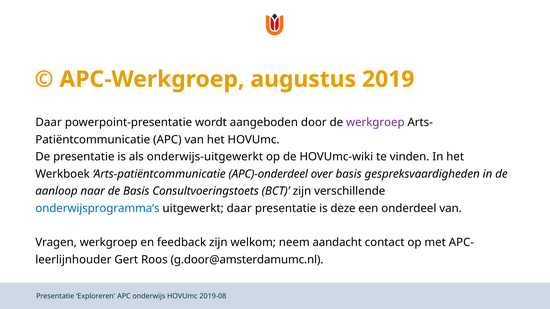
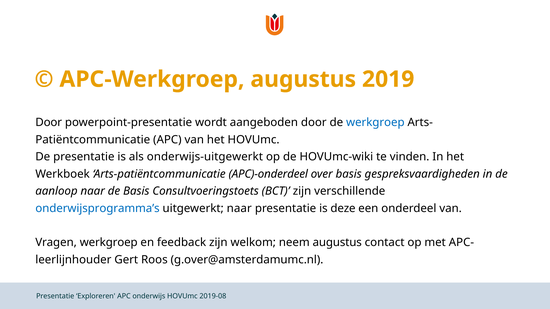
Daar at (49, 123): Daar -> Door
werkgroep at (375, 123) colour: purple -> blue
uitgewerkt daar: daar -> naar
neem aandacht: aandacht -> augustus
g.door@amsterdamumc.nl: g.door@amsterdamumc.nl -> g.over@amsterdamumc.nl
